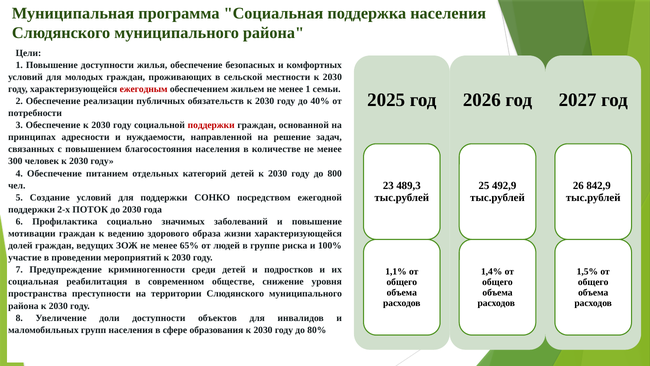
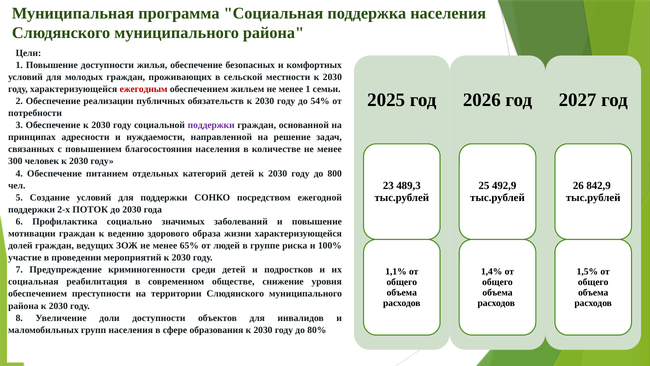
40%: 40% -> 54%
поддержки at (211, 125) colour: red -> purple
пространства at (38, 294): пространства -> обеспечением
